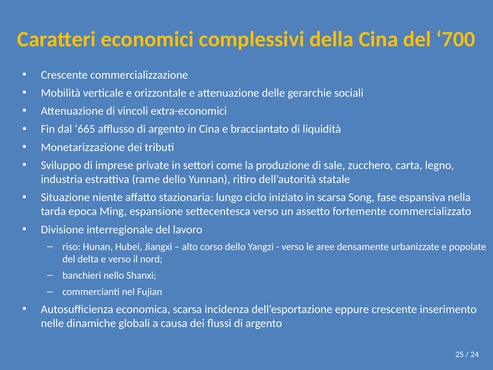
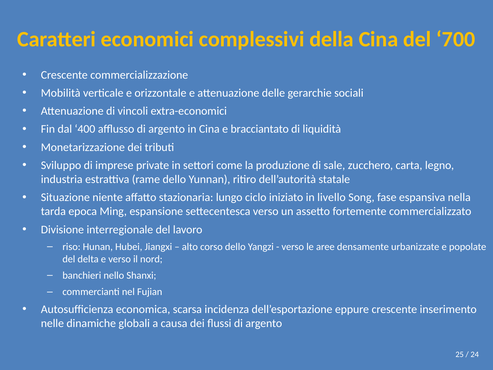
665: 665 -> 400
in scarsa: scarsa -> livello
